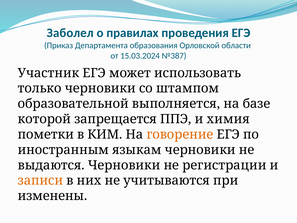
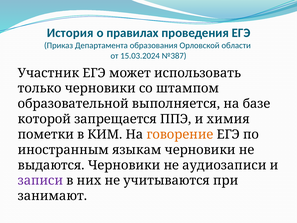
Заболел: Заболел -> История
регистрации: регистрации -> аудиозаписи
записи colour: orange -> purple
изменены: изменены -> занимают
